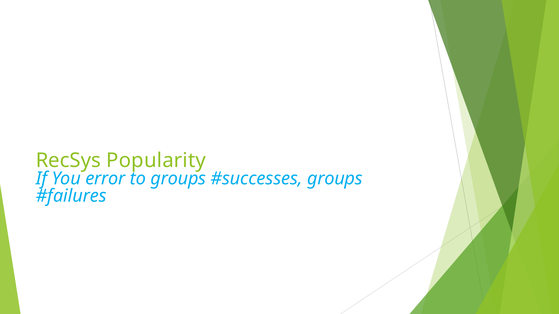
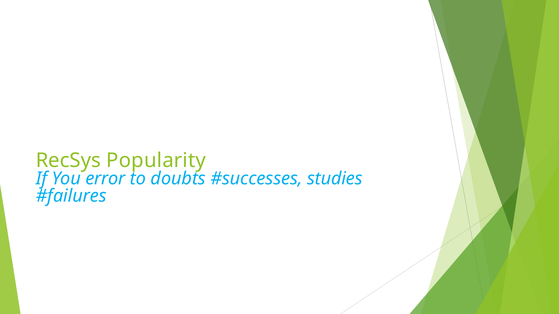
to groups: groups -> doubts
groups at (335, 179): groups -> studies
